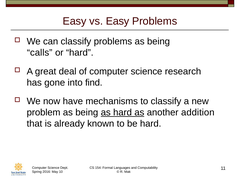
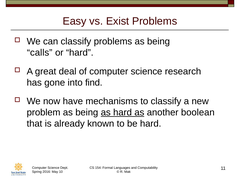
vs Easy: Easy -> Exist
addition: addition -> boolean
